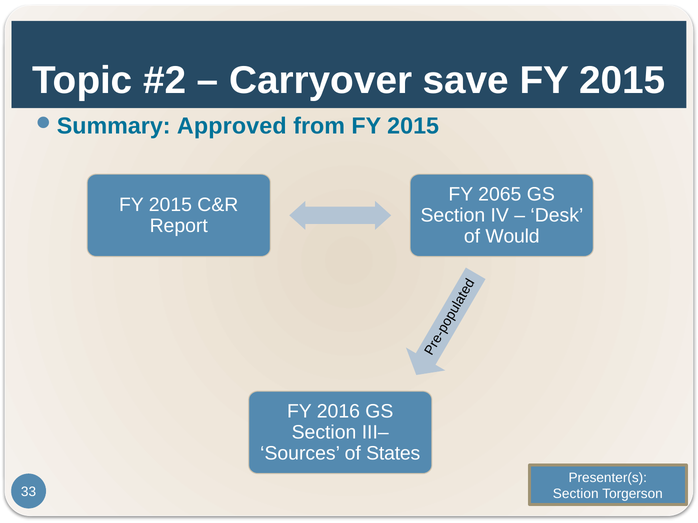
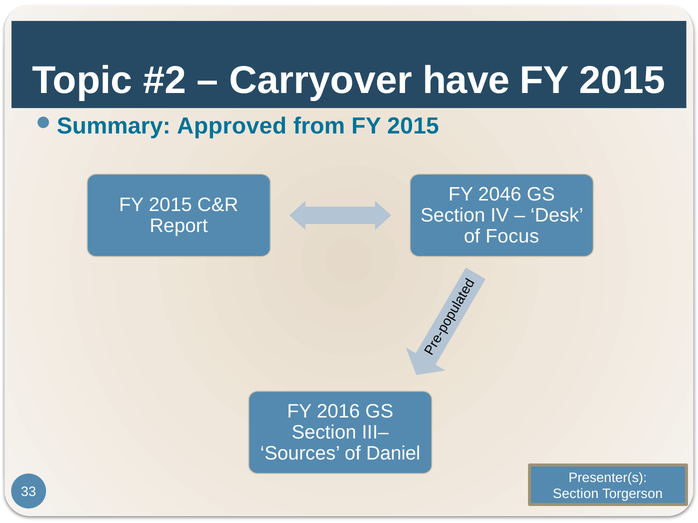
save: save -> have
2065: 2065 -> 2046
Would: Would -> Focus
States: States -> Daniel
